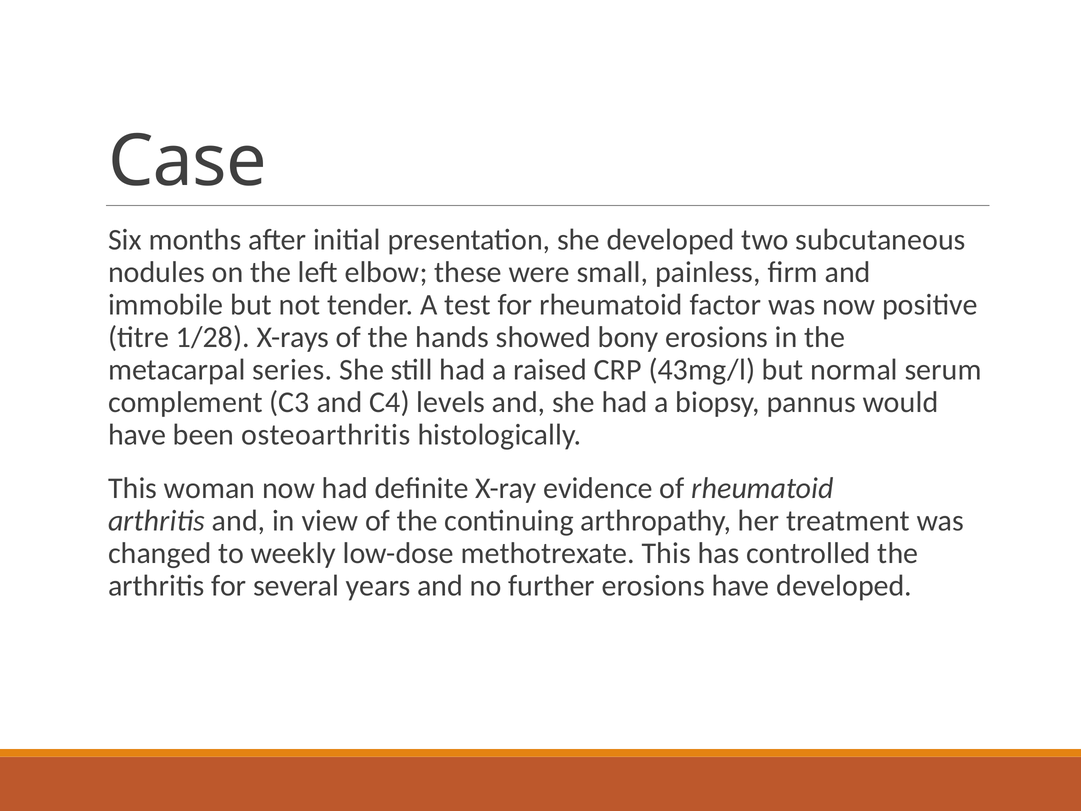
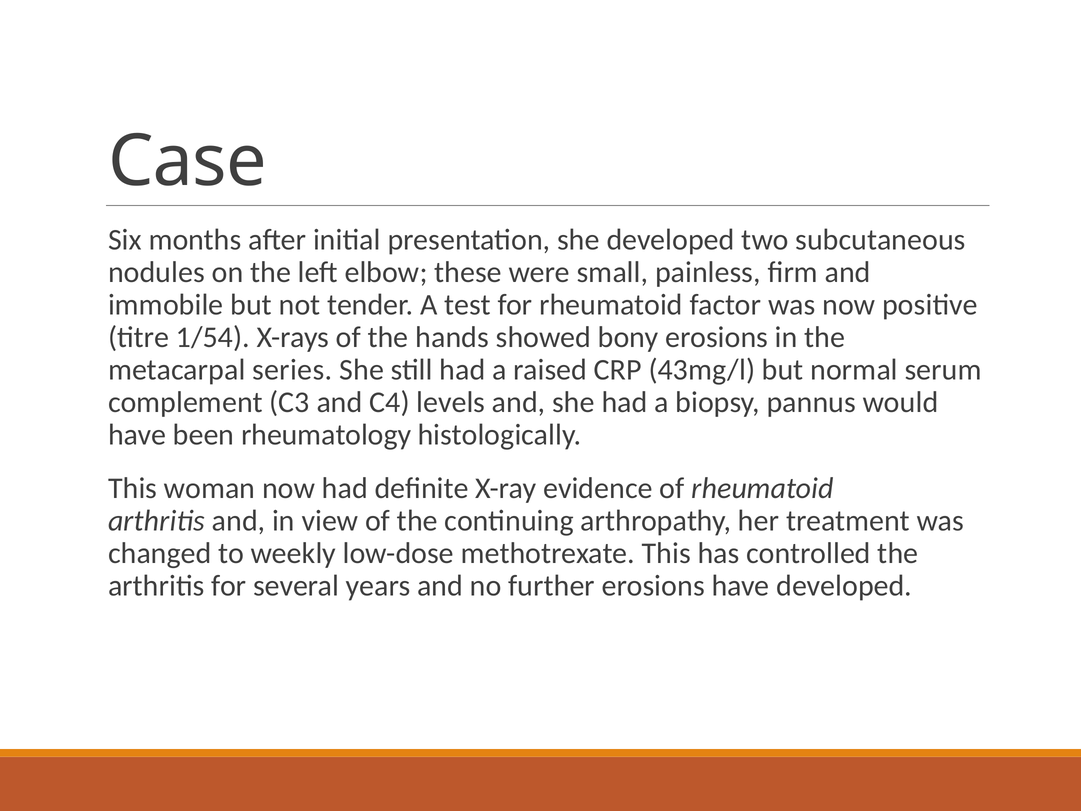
1/28: 1/28 -> 1/54
osteoarthritis: osteoarthritis -> rheumatology
